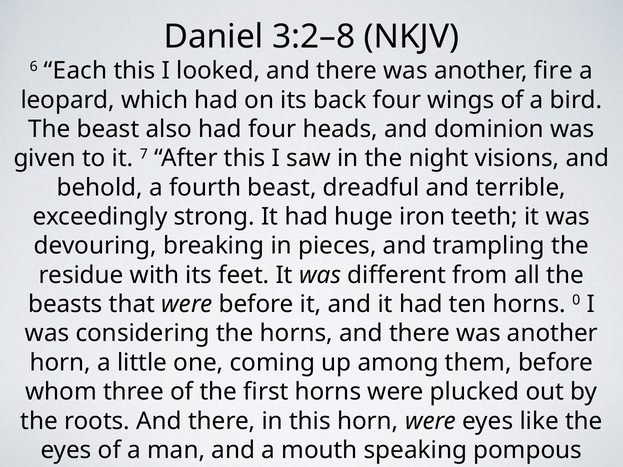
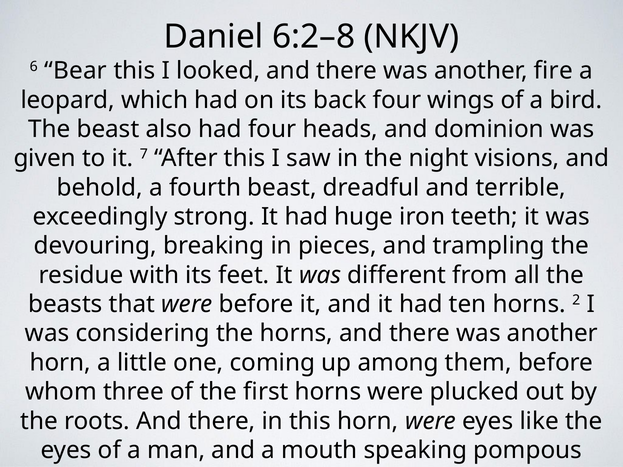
3:2–8: 3:2–8 -> 6:2–8
Each: Each -> Bear
0: 0 -> 2
